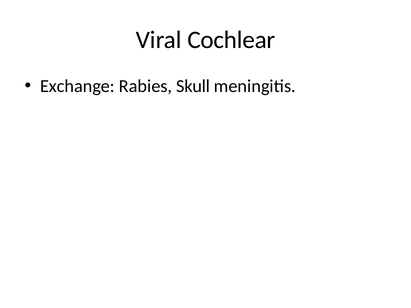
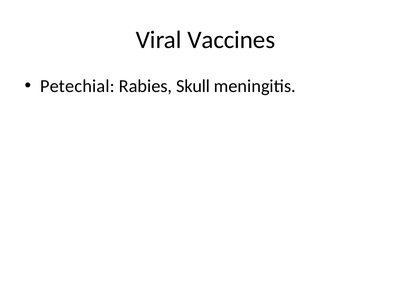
Cochlear: Cochlear -> Vaccines
Exchange: Exchange -> Petechial
